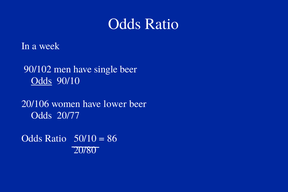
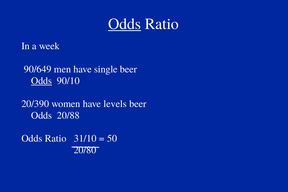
Odds at (125, 24) underline: none -> present
90/102: 90/102 -> 90/649
20/106: 20/106 -> 20/390
lower: lower -> levels
20/77: 20/77 -> 20/88
50/10: 50/10 -> 31/10
86: 86 -> 50
